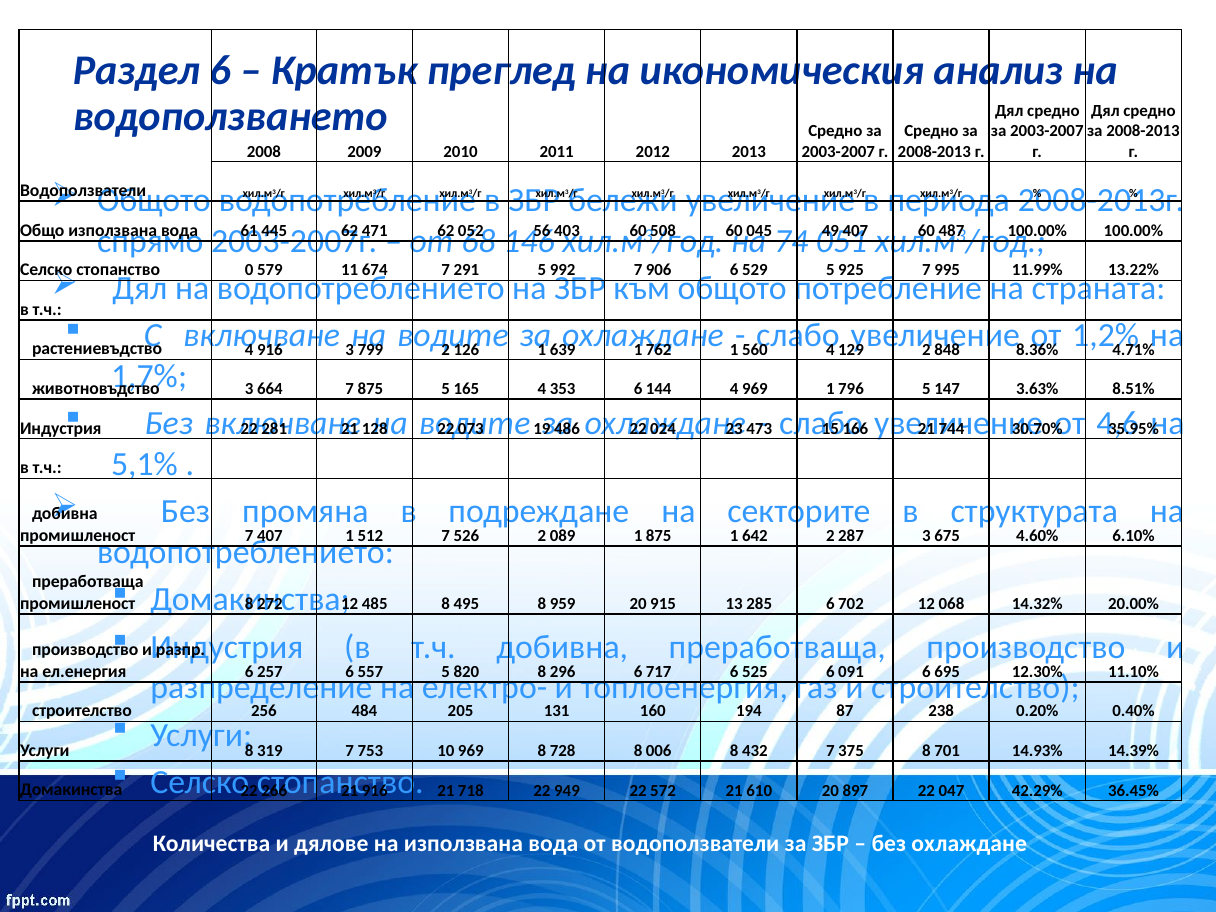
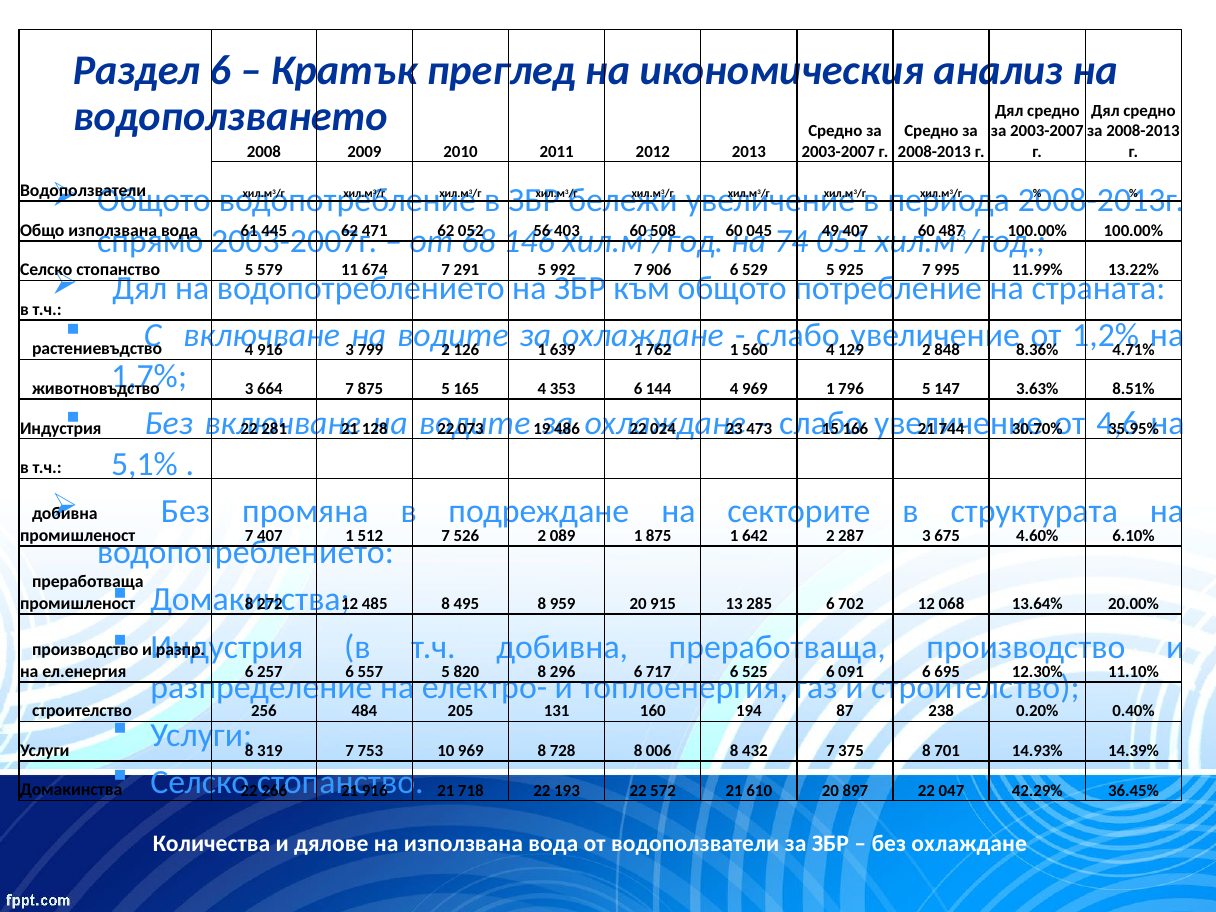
стопанство 0: 0 -> 5
14.32%: 14.32% -> 13.64%
949: 949 -> 193
